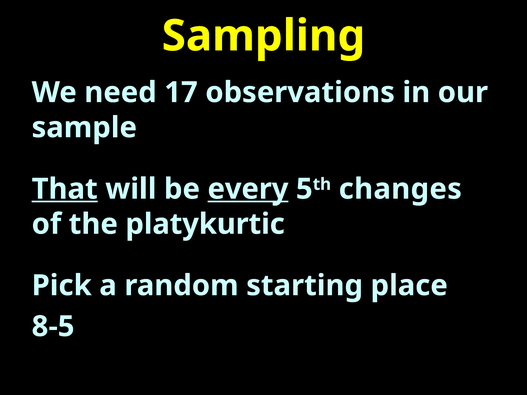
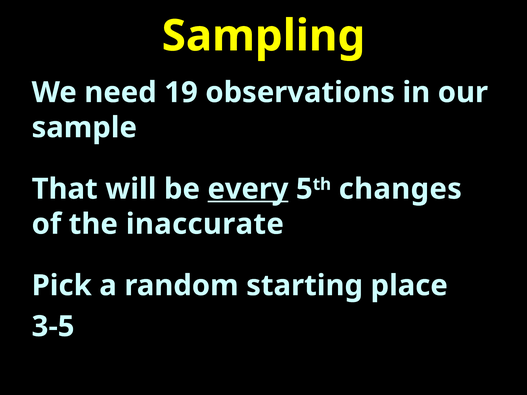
17: 17 -> 19
That underline: present -> none
platykurtic: platykurtic -> inaccurate
8-5: 8-5 -> 3-5
